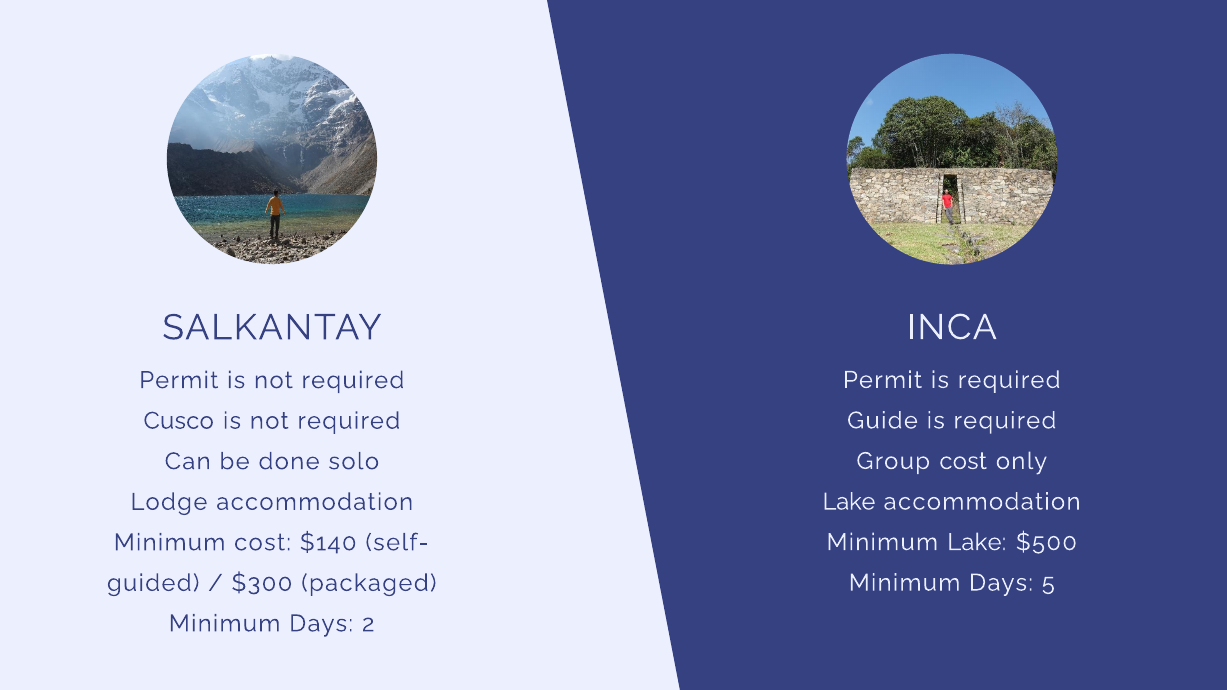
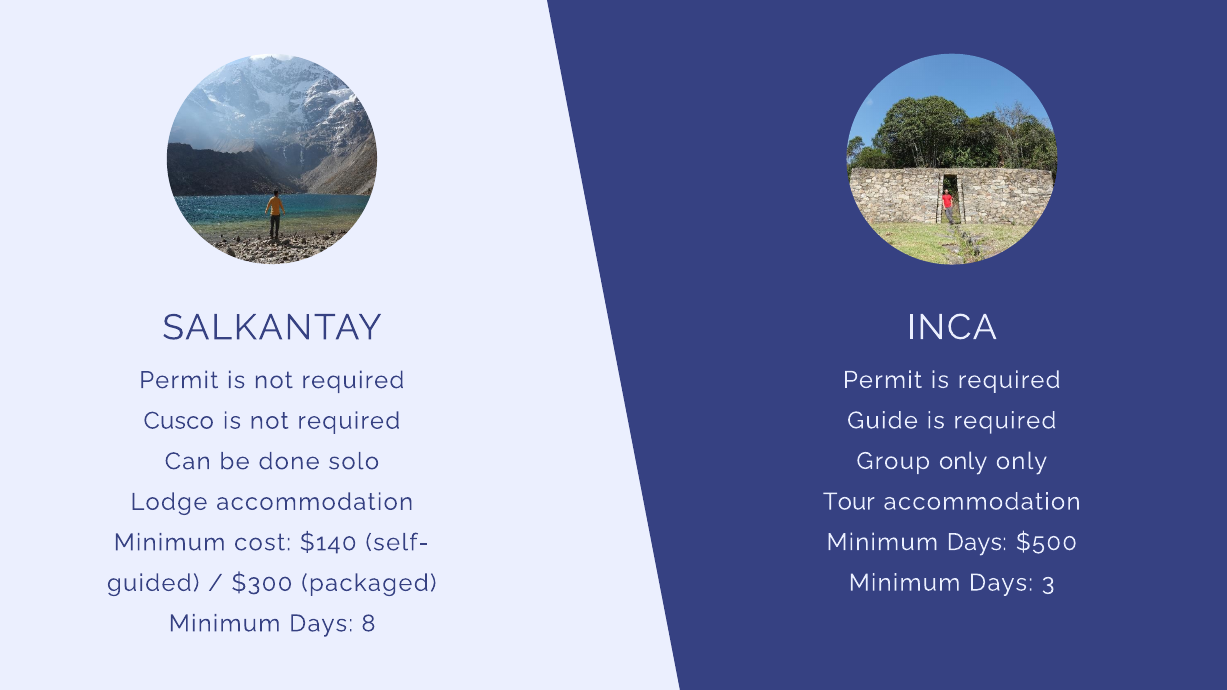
Group cost: cost -> only
Lake at (849, 502): Lake -> Tour
Lake at (977, 542): Lake -> Days
5: 5 -> 3
2: 2 -> 8
